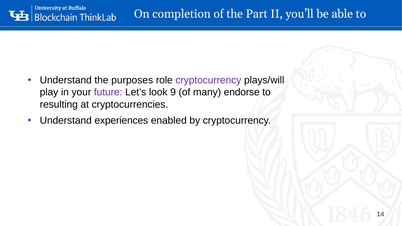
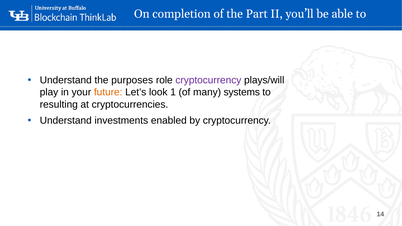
future colour: purple -> orange
9: 9 -> 1
endorse: endorse -> systems
experiences: experiences -> investments
